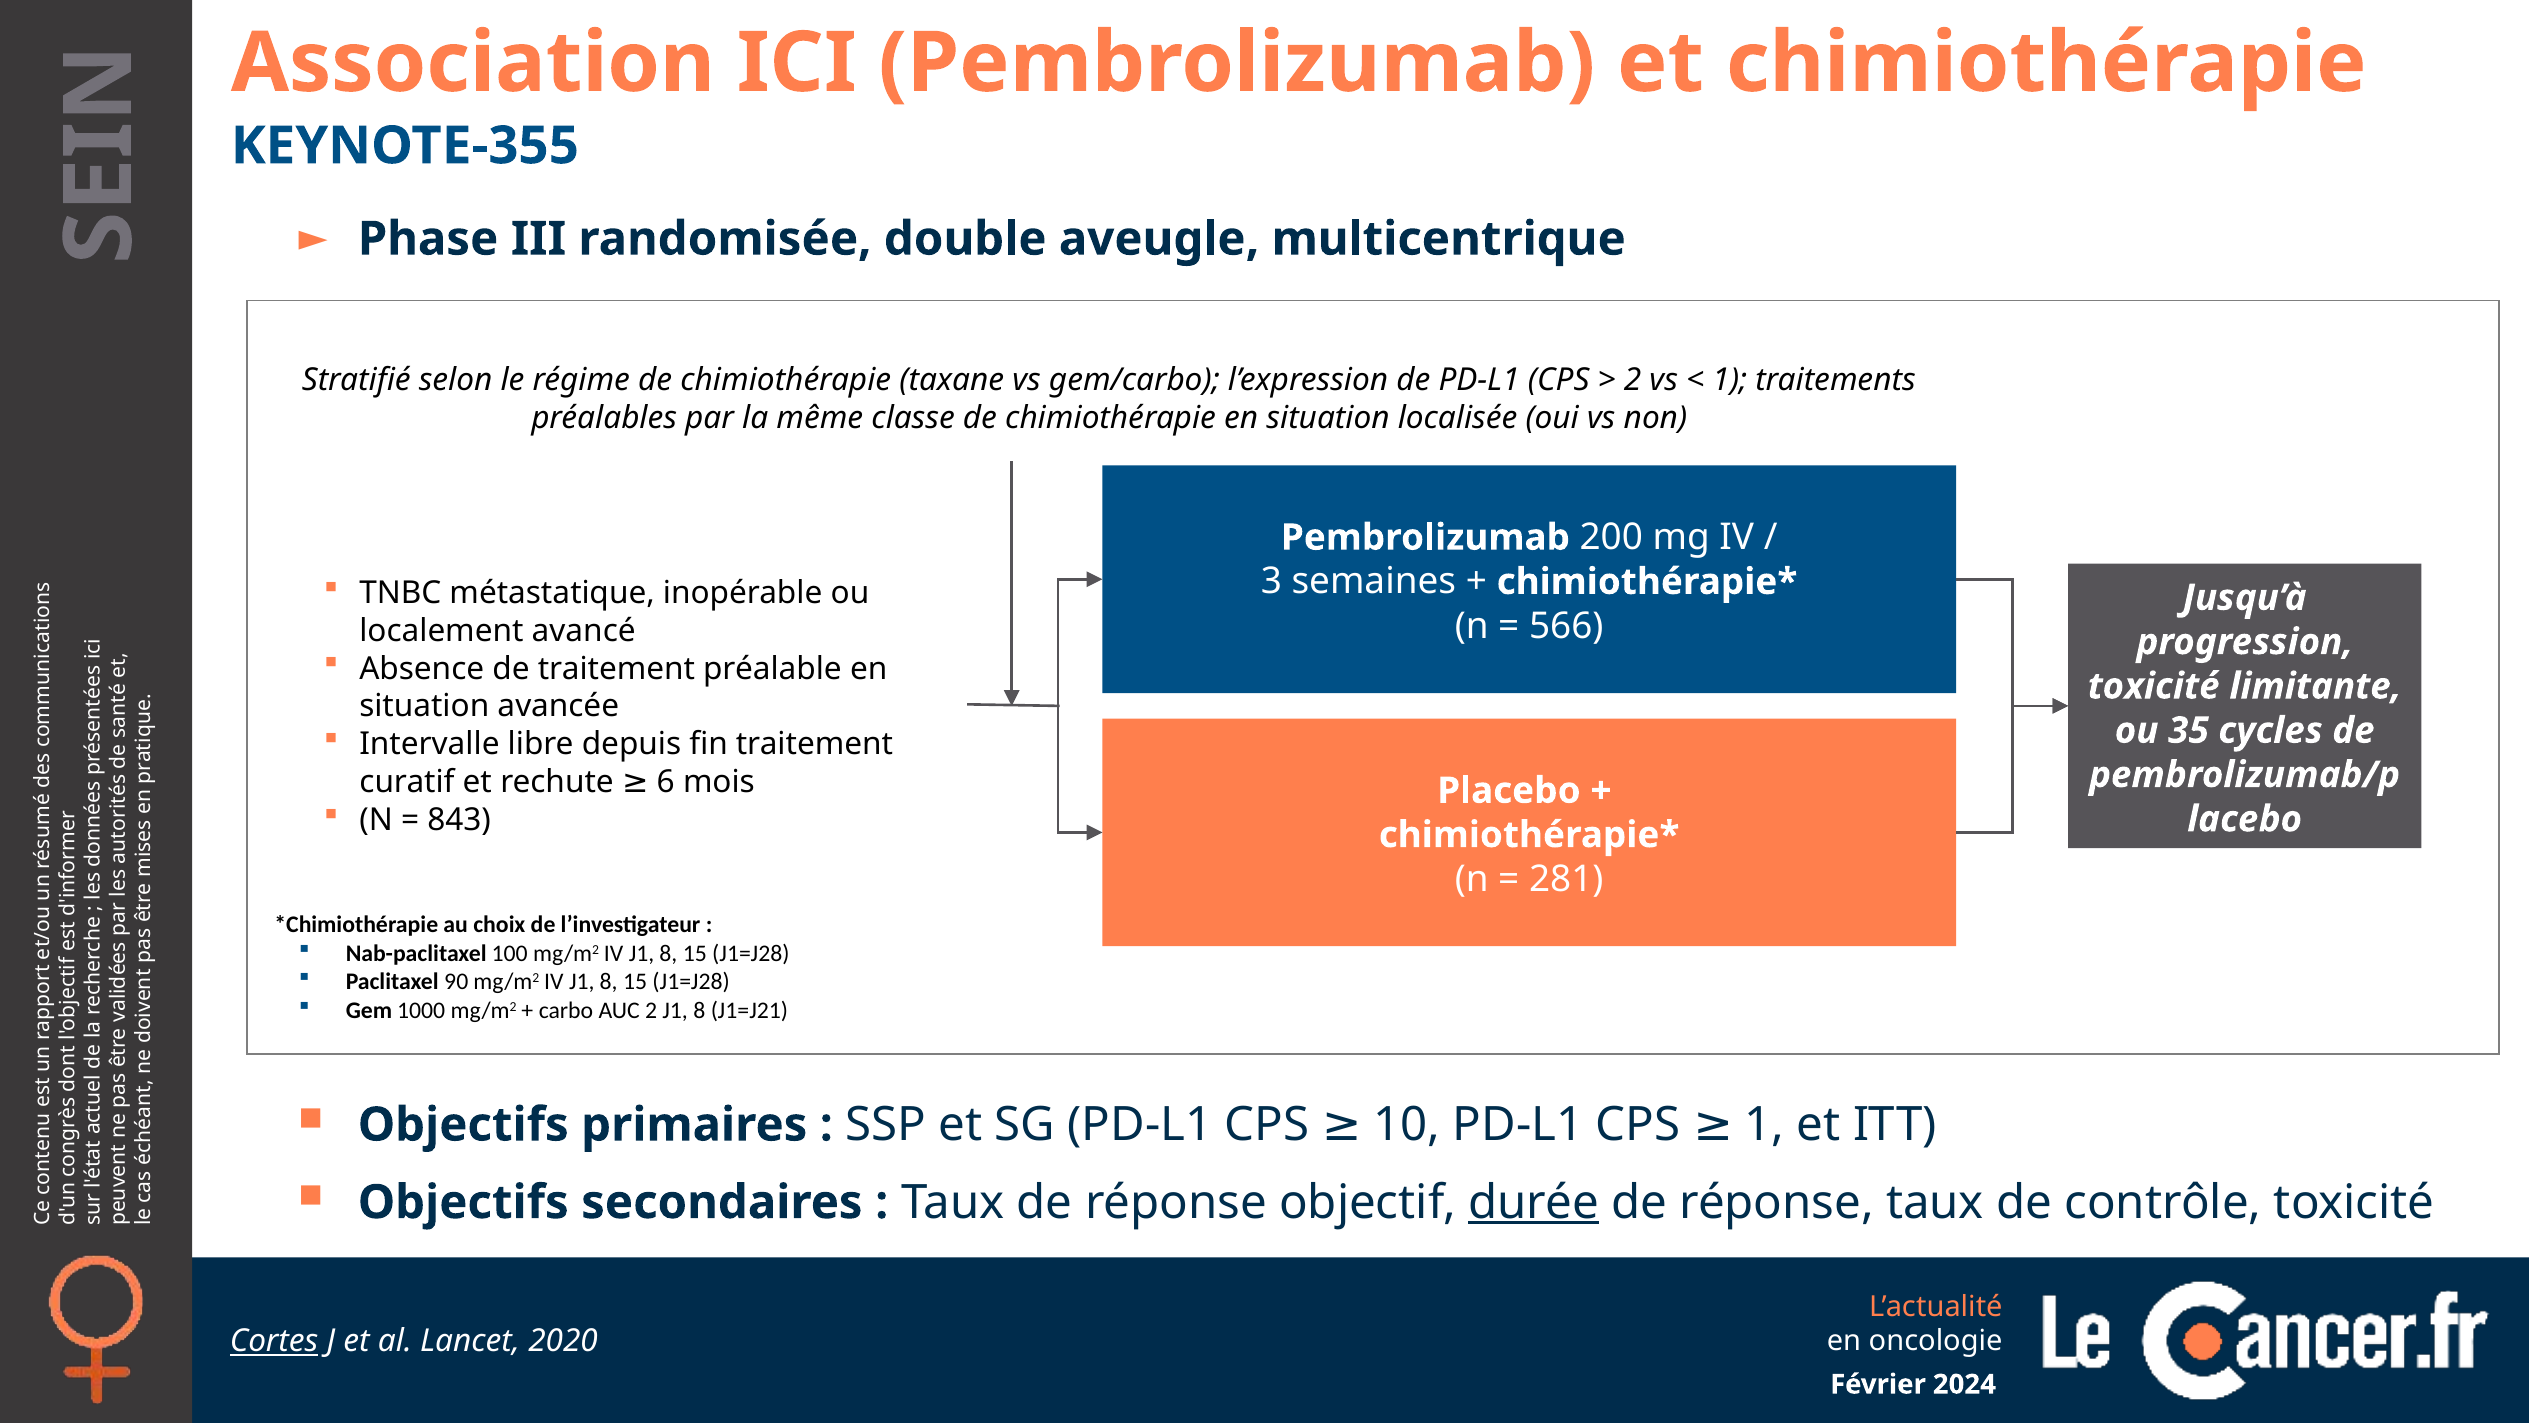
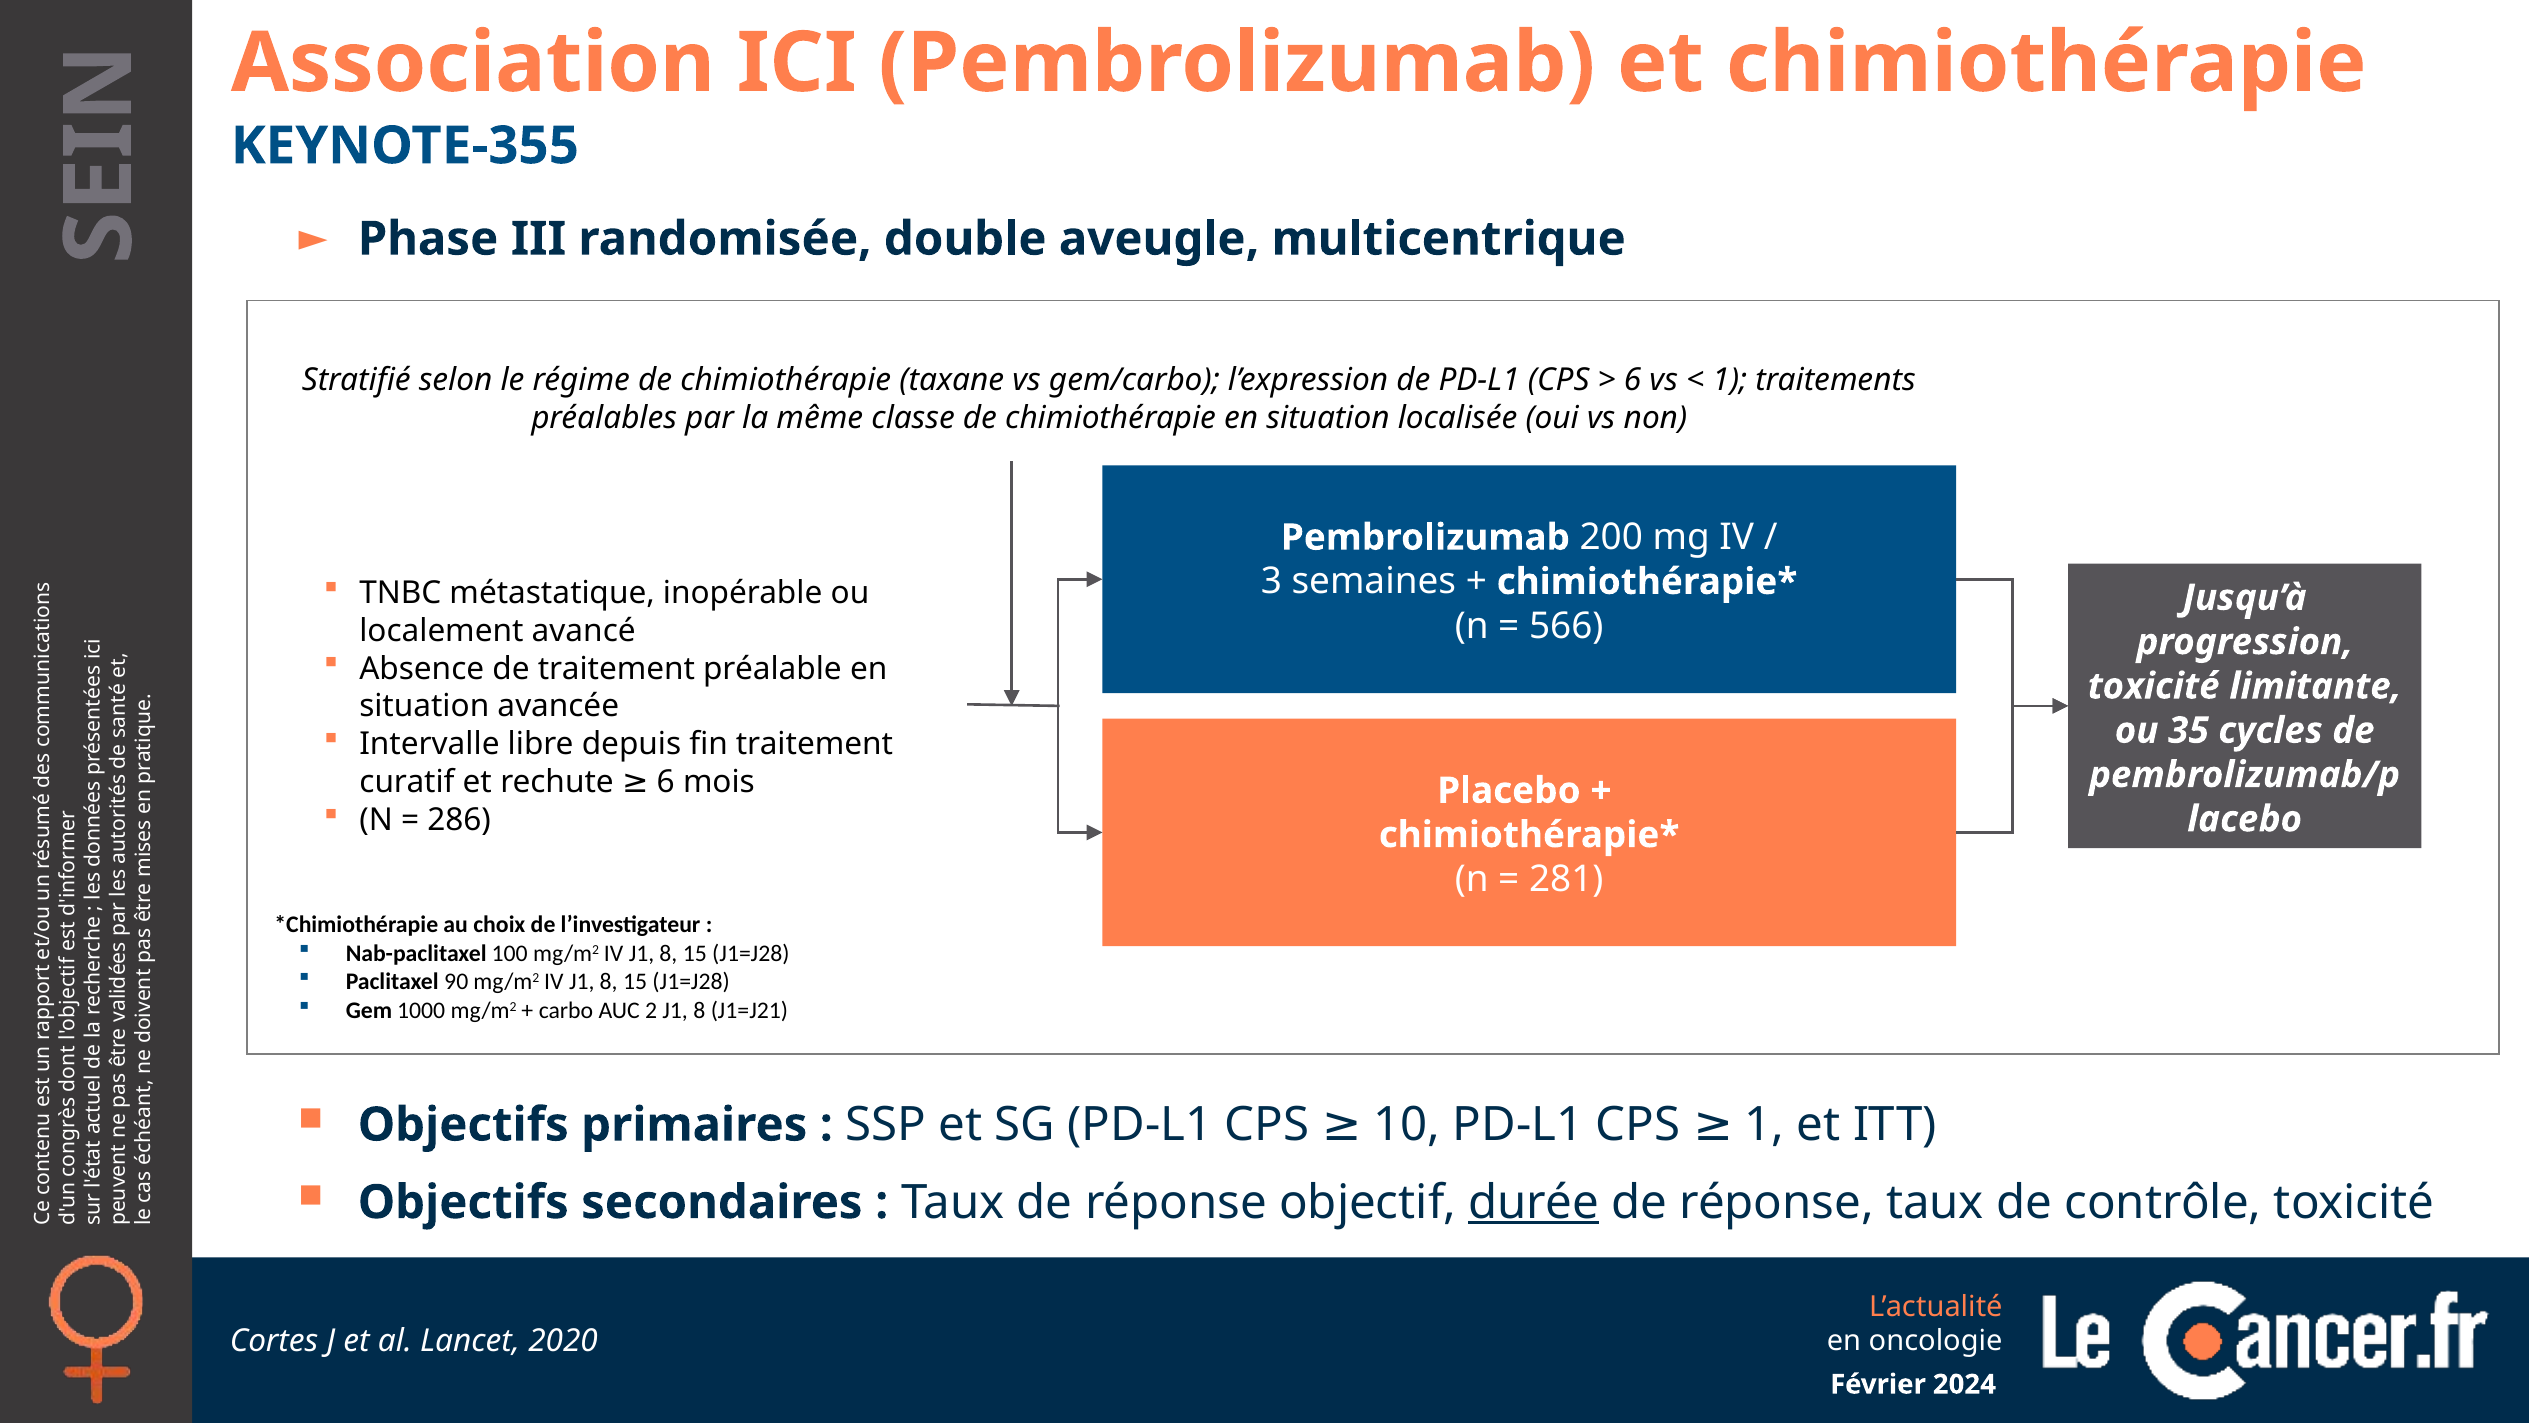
2 at (1633, 380): 2 -> 6
843: 843 -> 286
Cortes underline: present -> none
